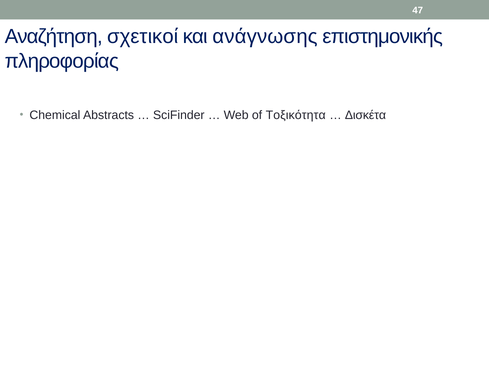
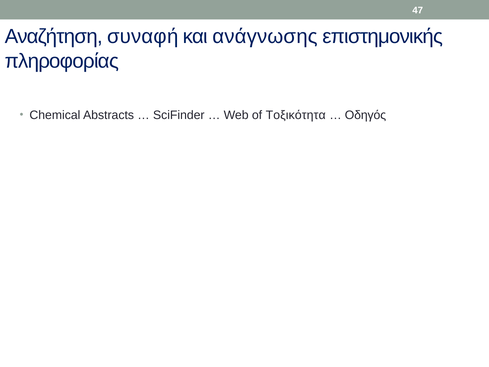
σχετικοί: σχετικοί -> συναφή
Δισκέτα: Δισκέτα -> Οδηγός
